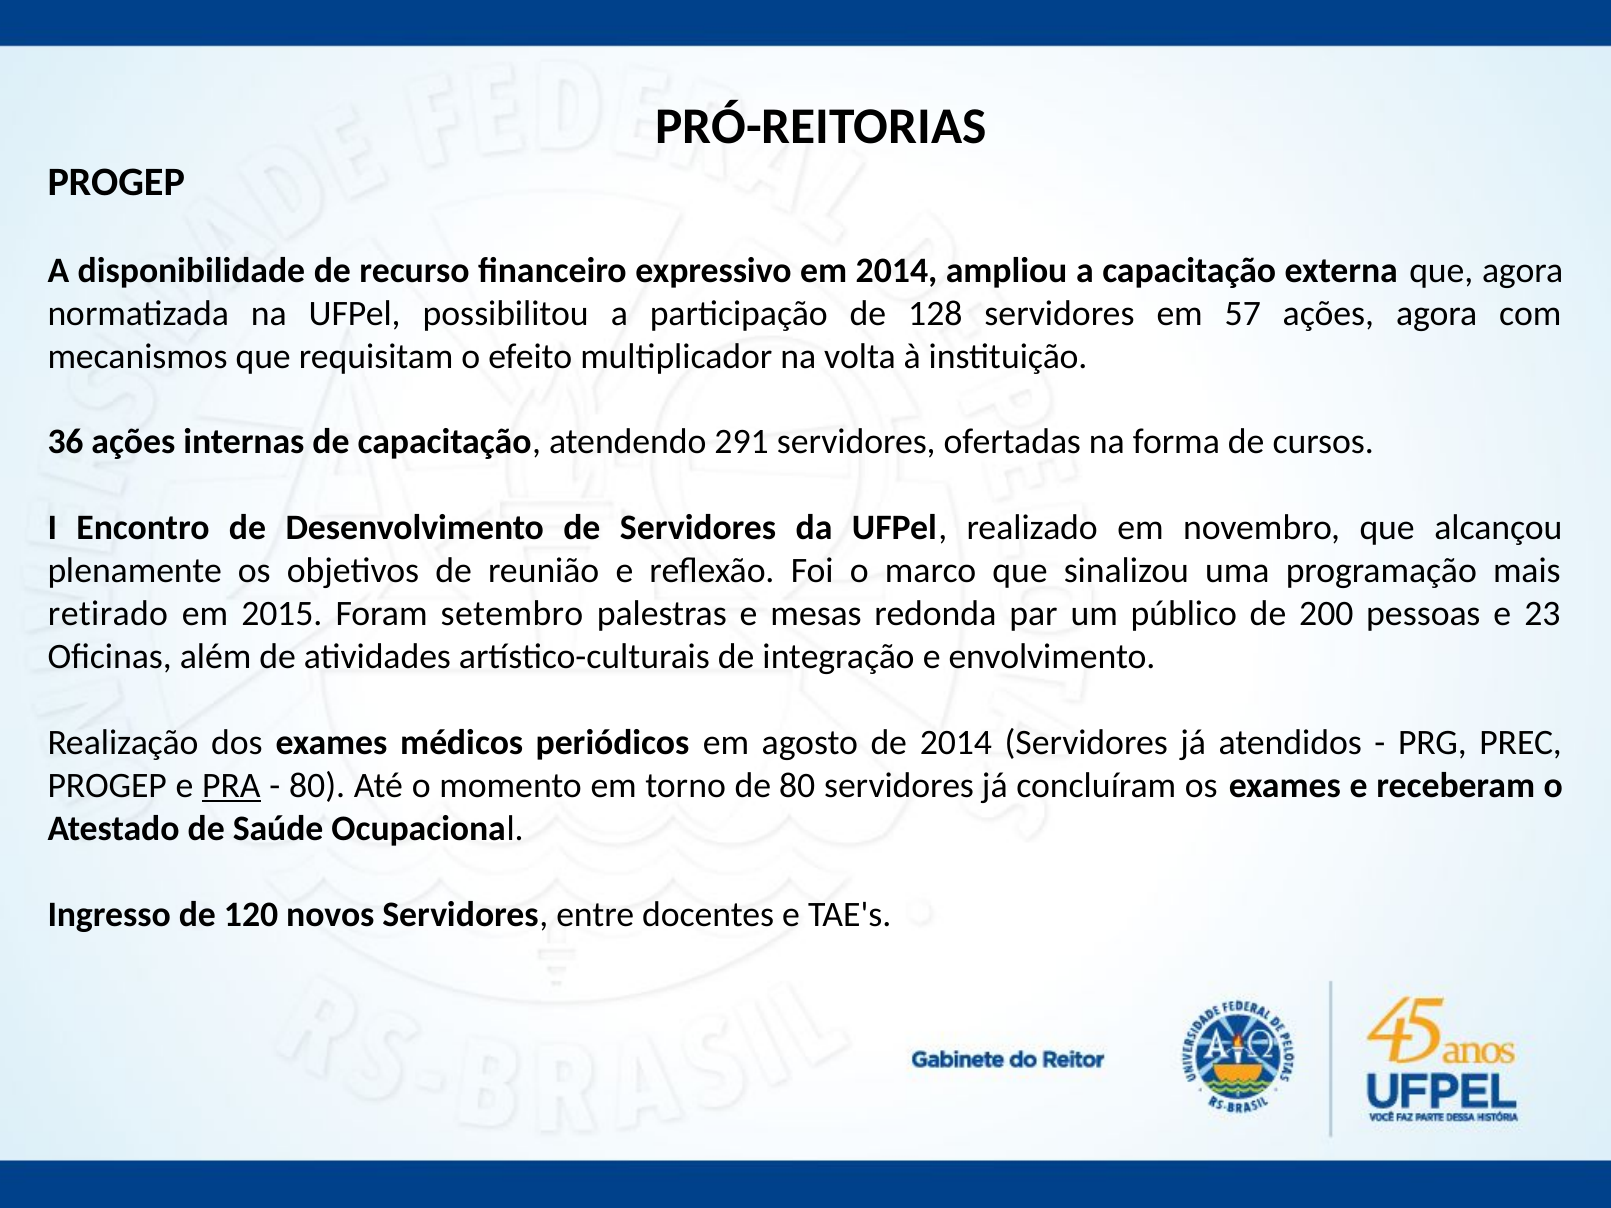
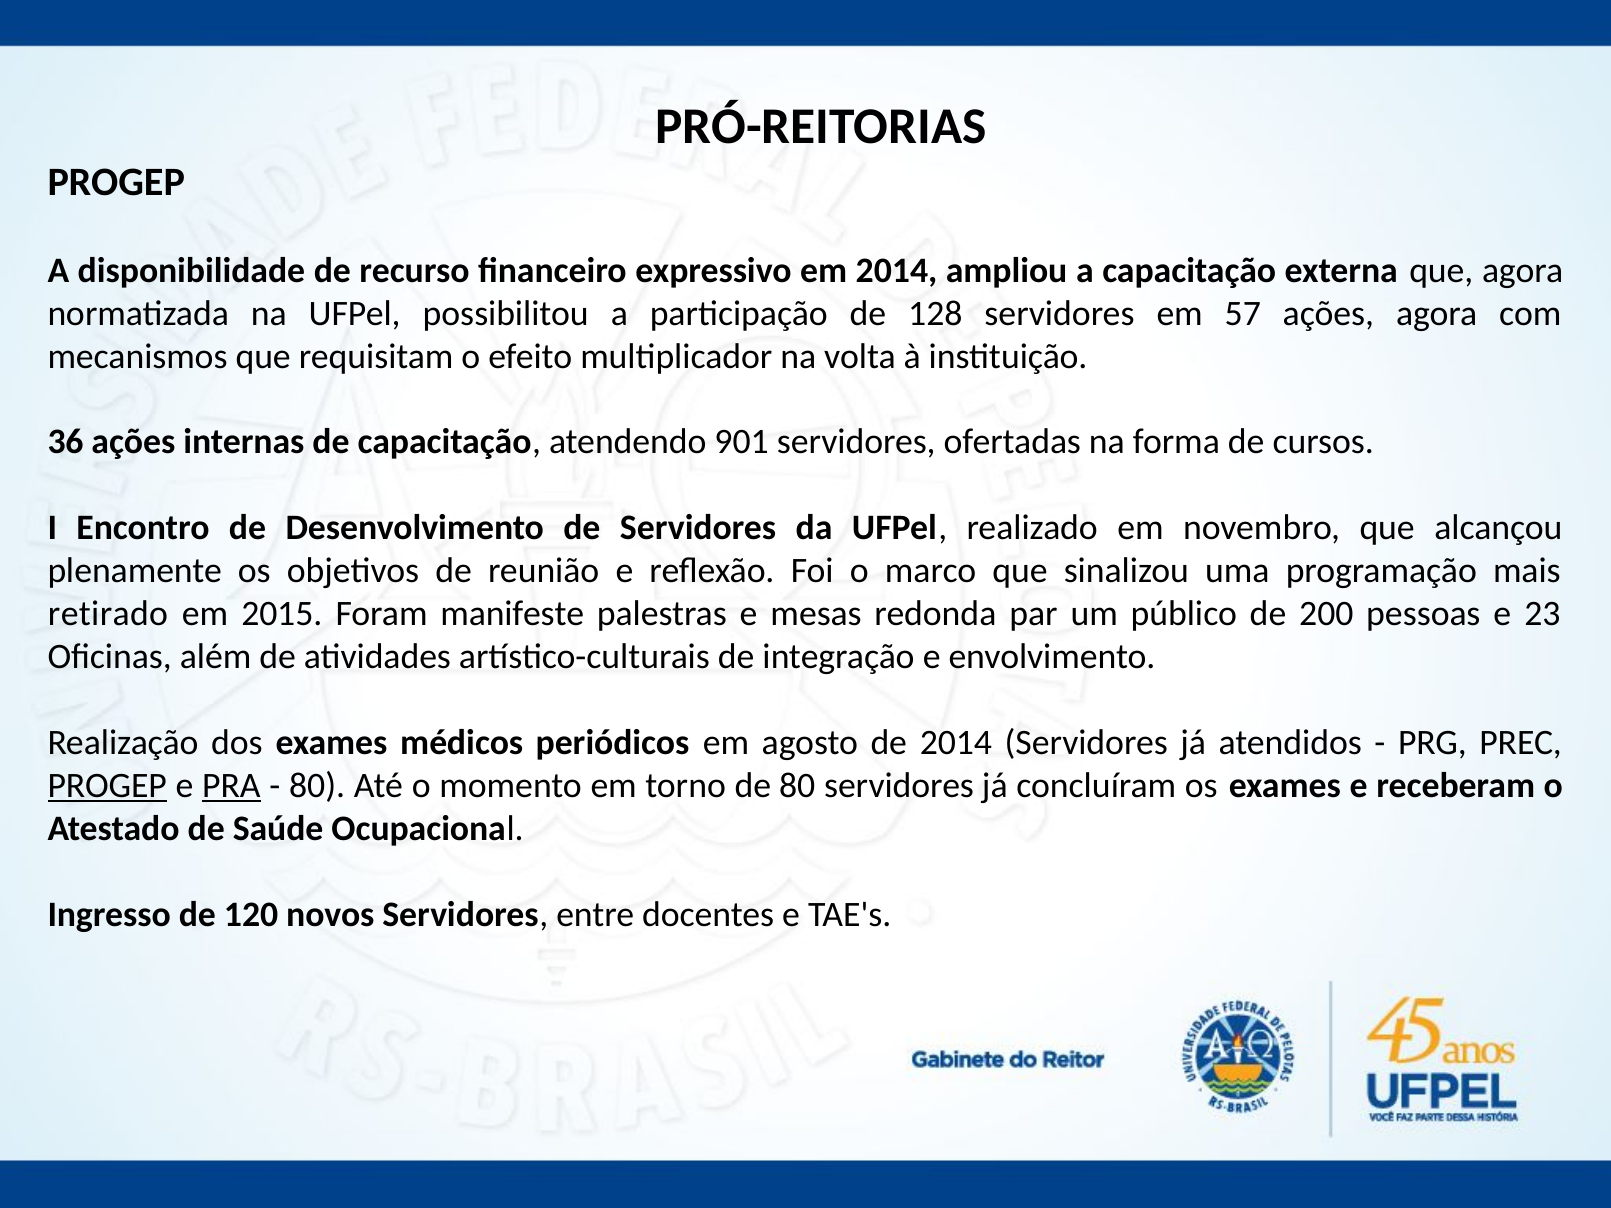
291: 291 -> 901
setembro: setembro -> manifeste
PROGEP at (107, 786) underline: none -> present
